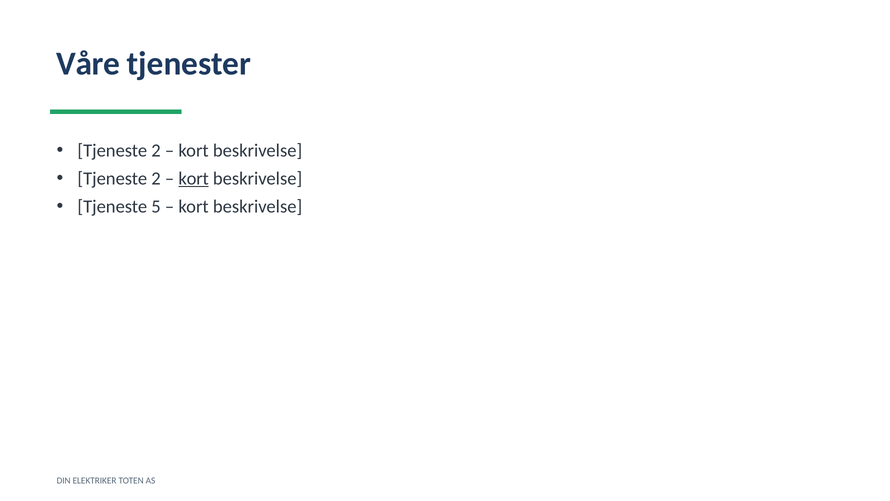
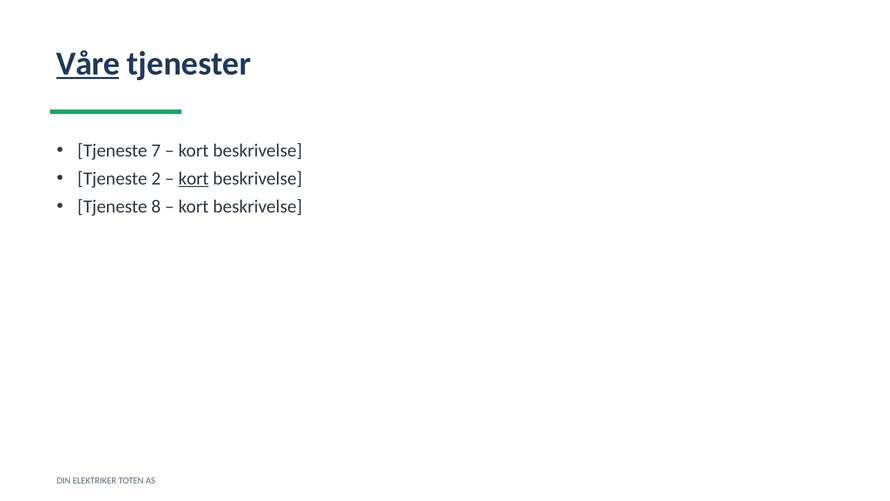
Våre underline: none -> present
2 at (156, 151): 2 -> 7
5: 5 -> 8
